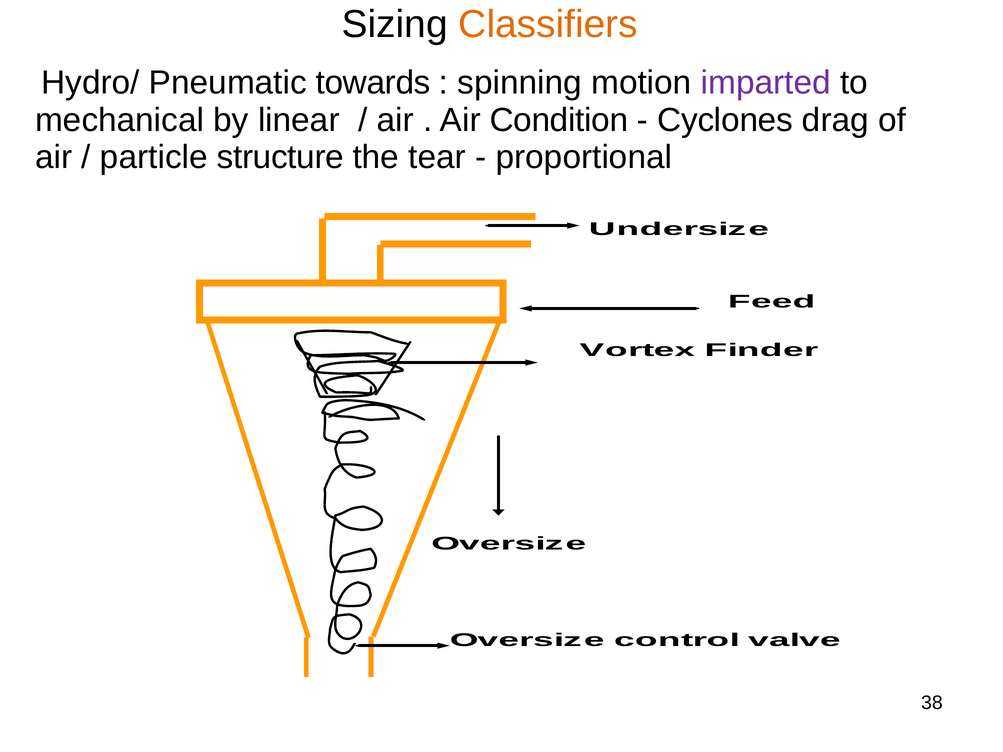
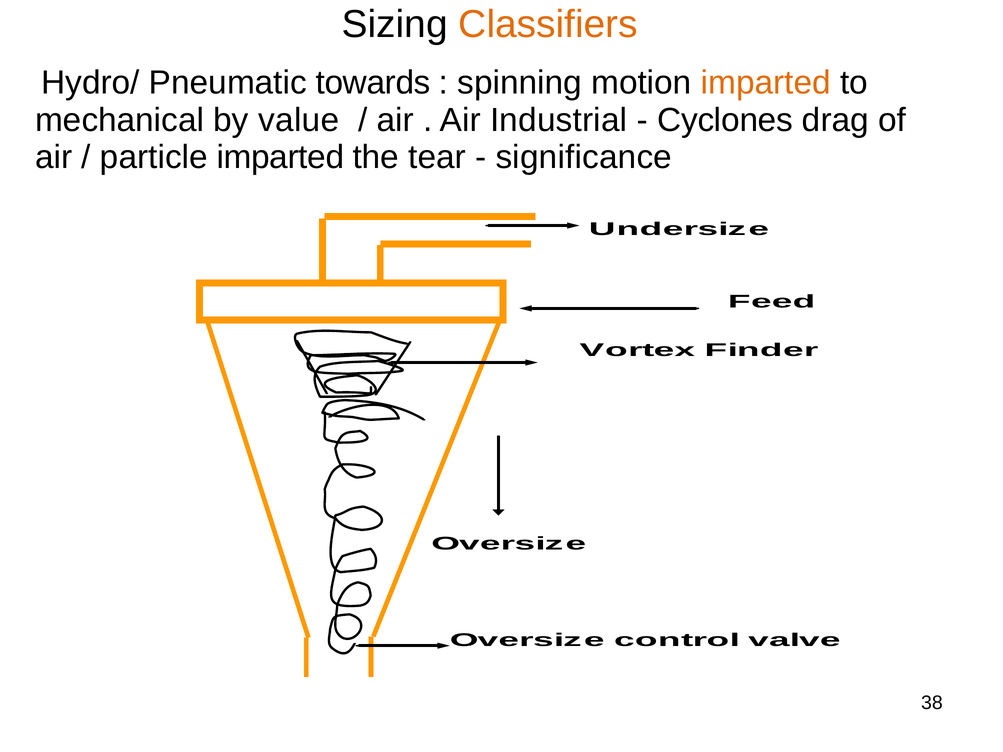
imparted at (766, 83) colour: purple -> orange
linear: linear -> value
Condition: Condition -> Industrial
particle structure: structure -> imparted
proportional: proportional -> significance
